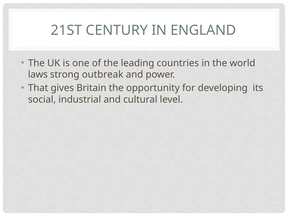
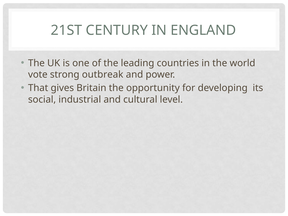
laws: laws -> vote
